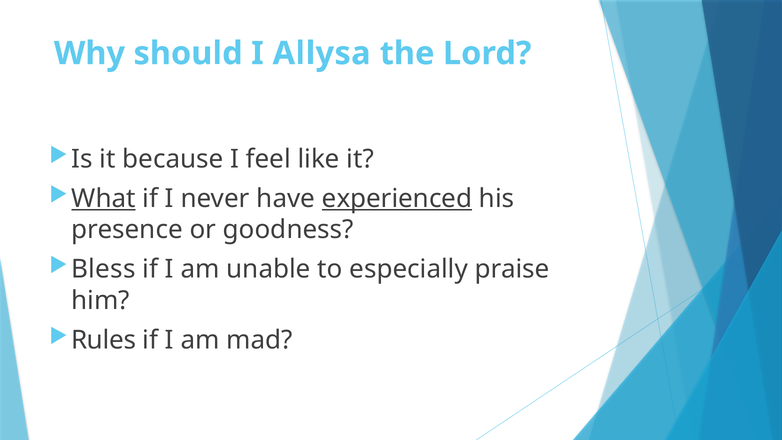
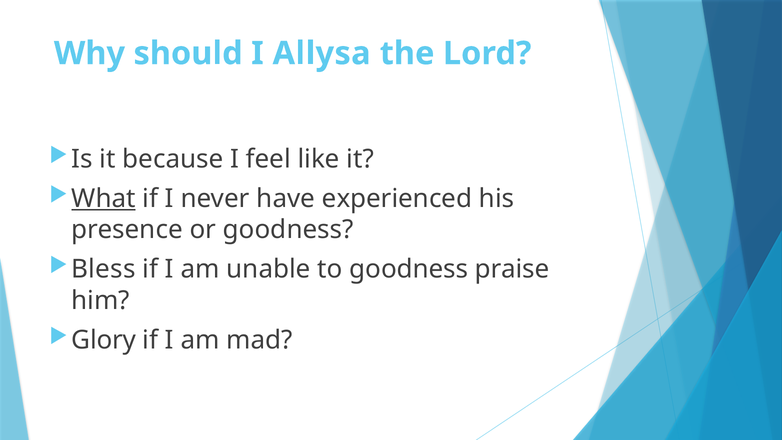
experienced underline: present -> none
to especially: especially -> goodness
Rules: Rules -> Glory
